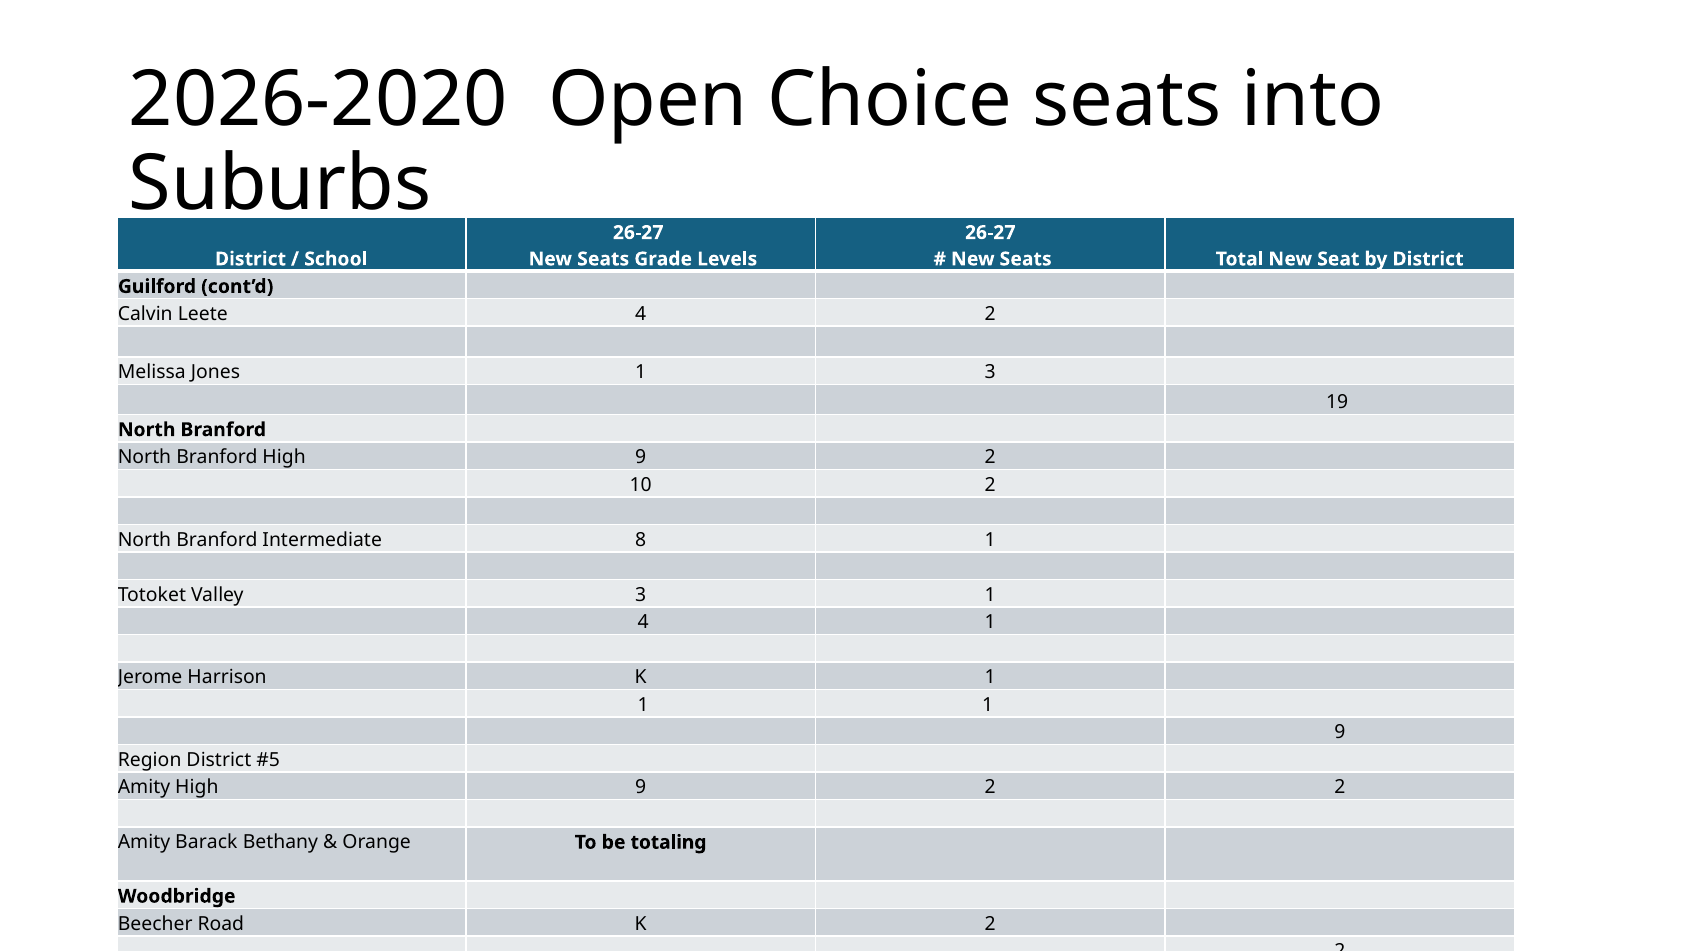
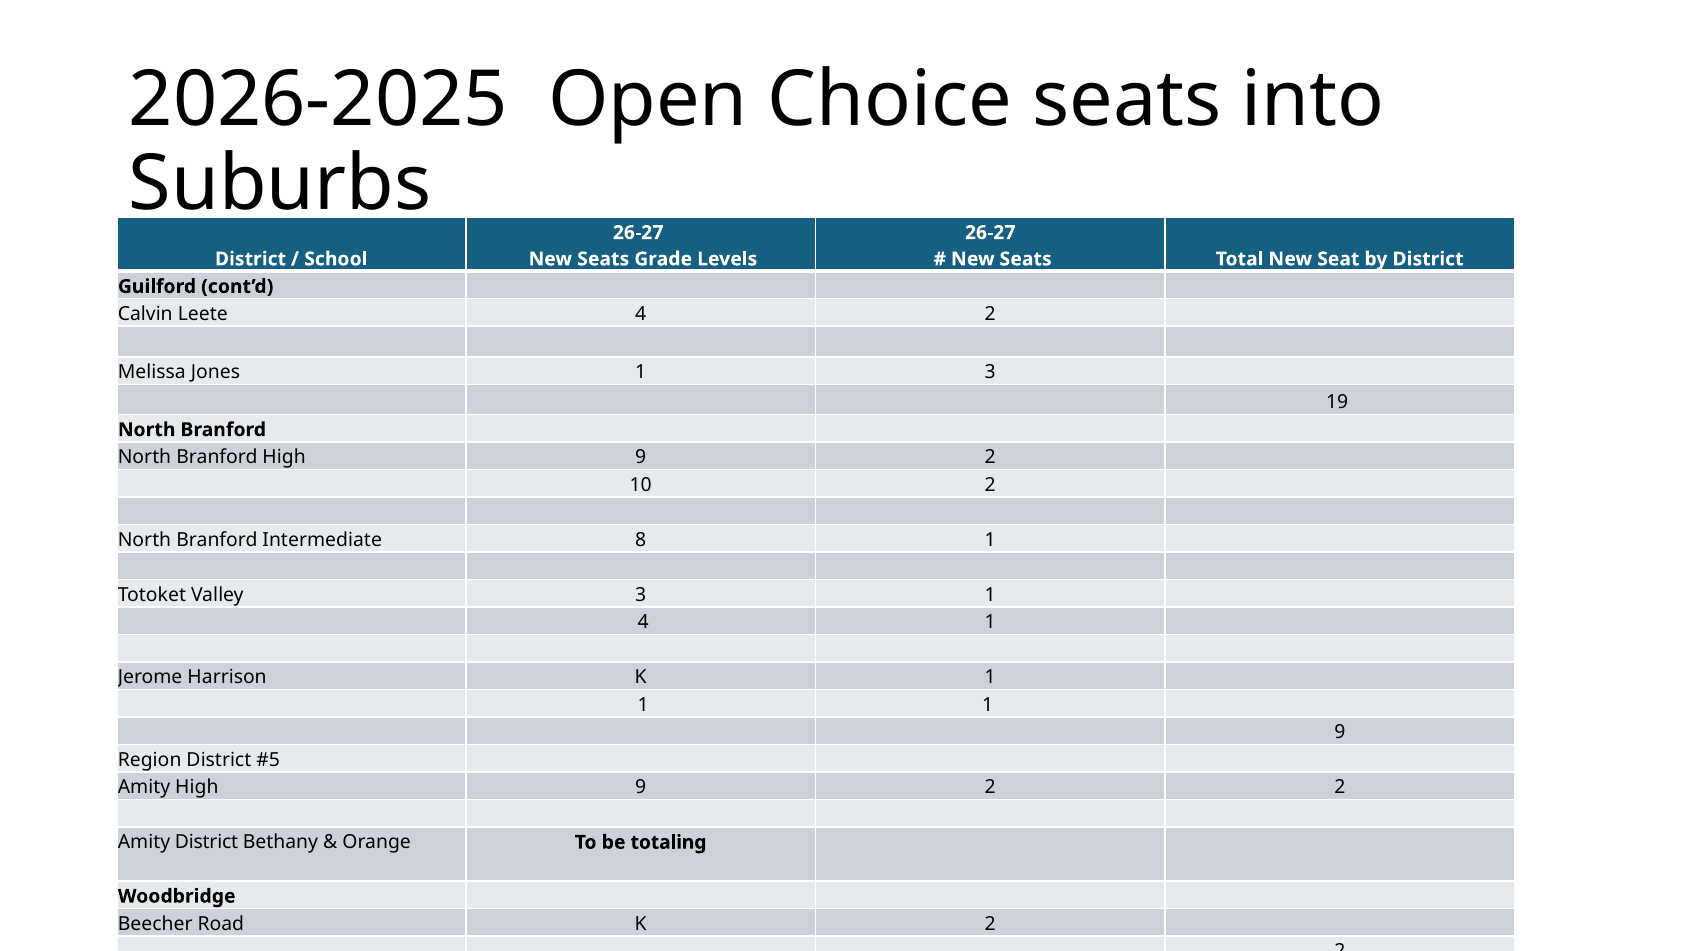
2026-2020: 2026-2020 -> 2026-2025
Amity Barack: Barack -> District
